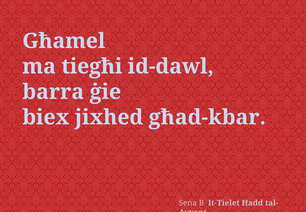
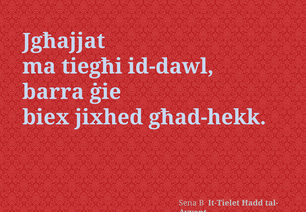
Għamel: Għamel -> Jgħajjat
għad-kbar: għad-kbar -> għad-hekk
